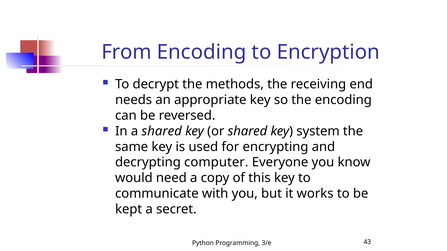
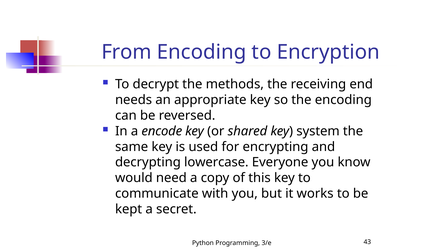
a shared: shared -> encode
computer: computer -> lowercase
